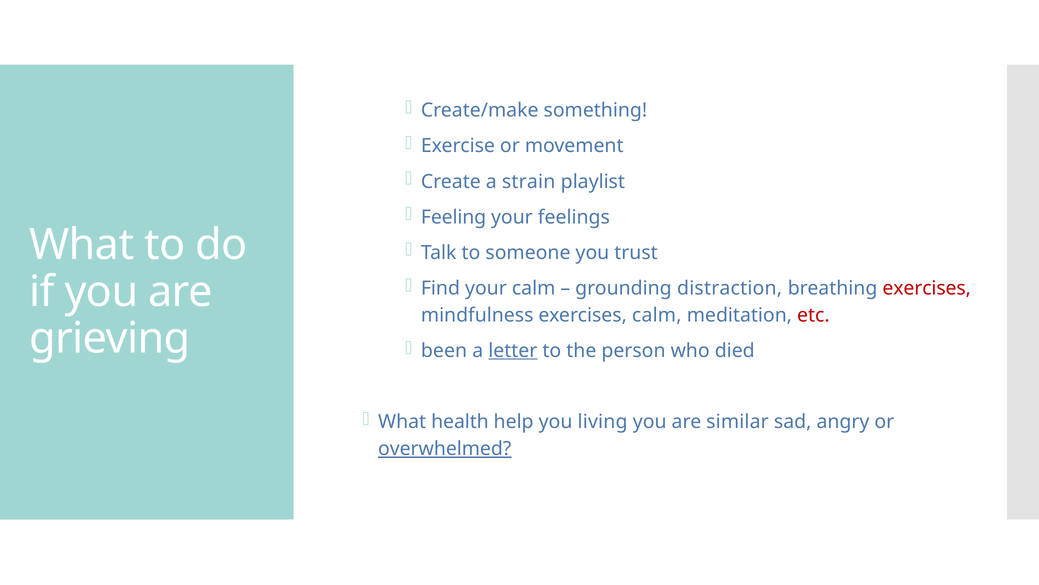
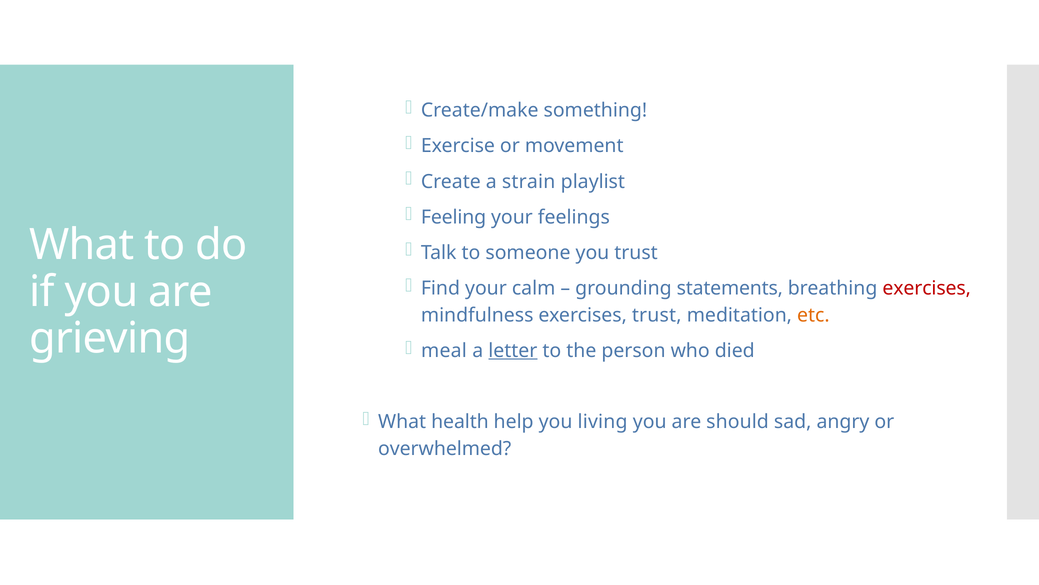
distraction: distraction -> statements
exercises calm: calm -> trust
etc colour: red -> orange
been: been -> meal
similar: similar -> should
overwhelmed underline: present -> none
